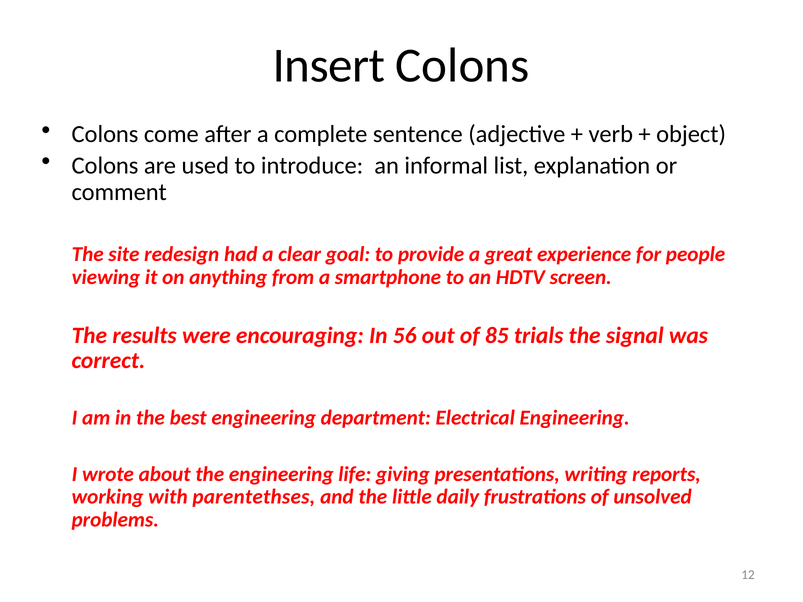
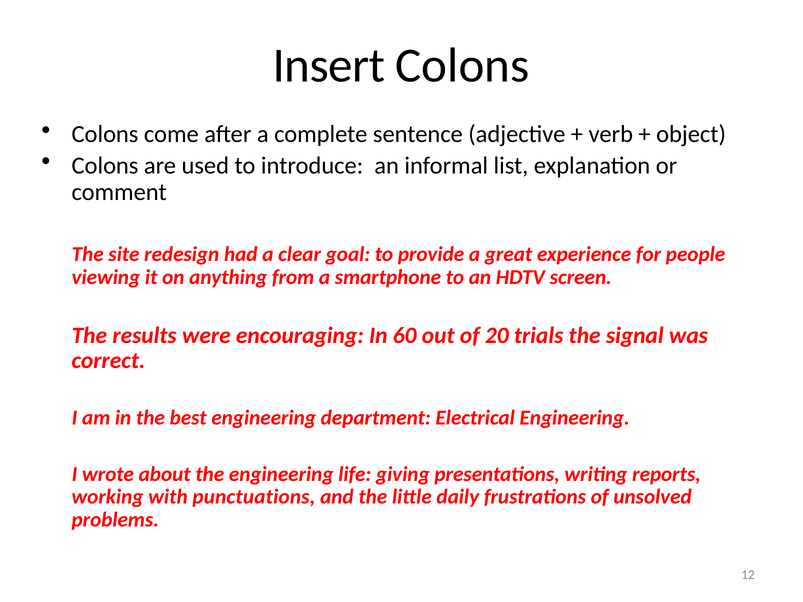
56: 56 -> 60
85: 85 -> 20
parentethses: parentethses -> punctuations
